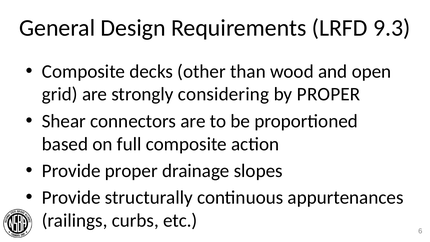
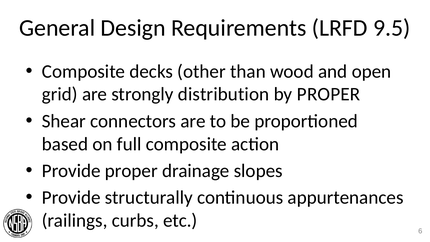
9.3: 9.3 -> 9.5
considering: considering -> distribution
